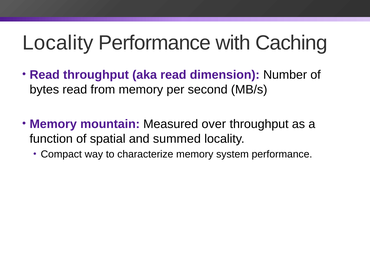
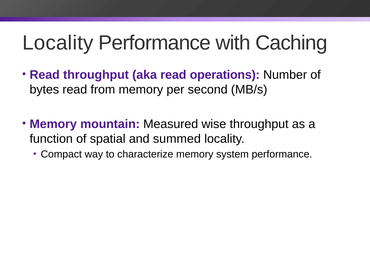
dimension: dimension -> operations
over: over -> wise
